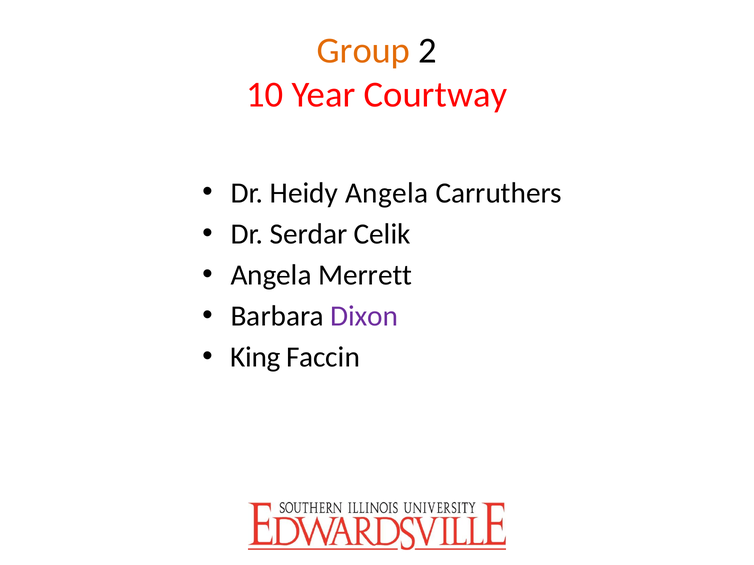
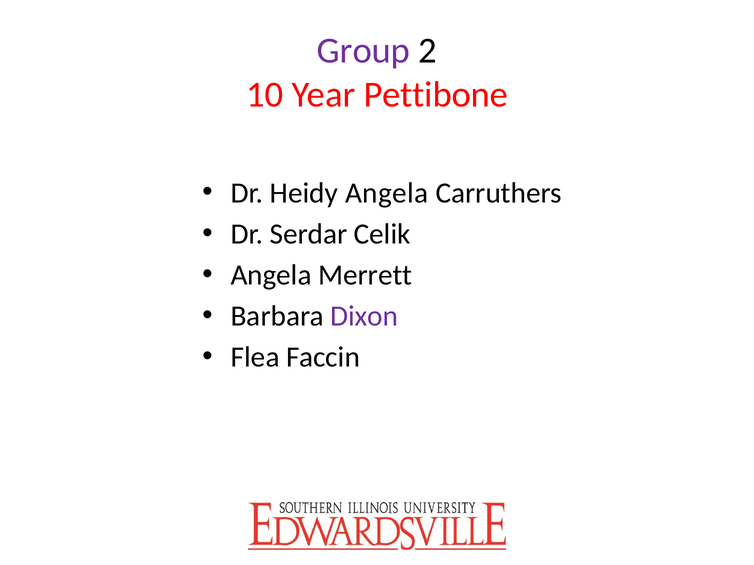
Group colour: orange -> purple
Courtway: Courtway -> Pettibone
King: King -> Flea
